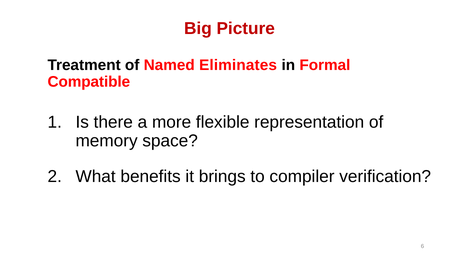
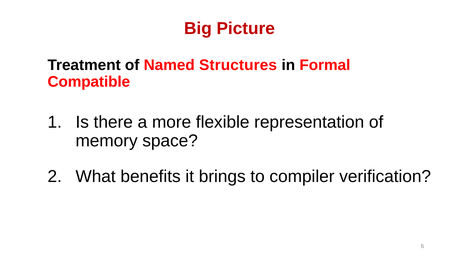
Eliminates: Eliminates -> Structures
